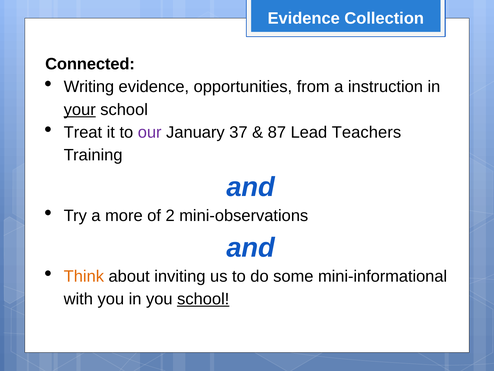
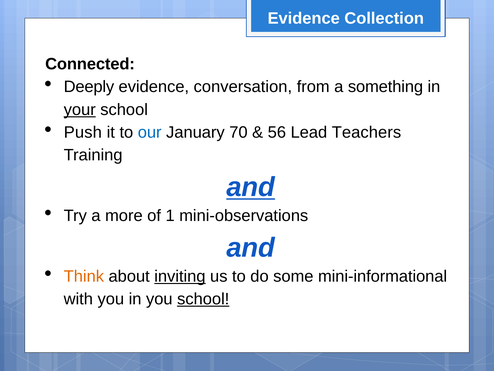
Writing: Writing -> Deeply
opportunities: opportunities -> conversation
instruction: instruction -> something
Treat: Treat -> Push
our colour: purple -> blue
37: 37 -> 70
87: 87 -> 56
and at (251, 187) underline: none -> present
2: 2 -> 1
inviting underline: none -> present
